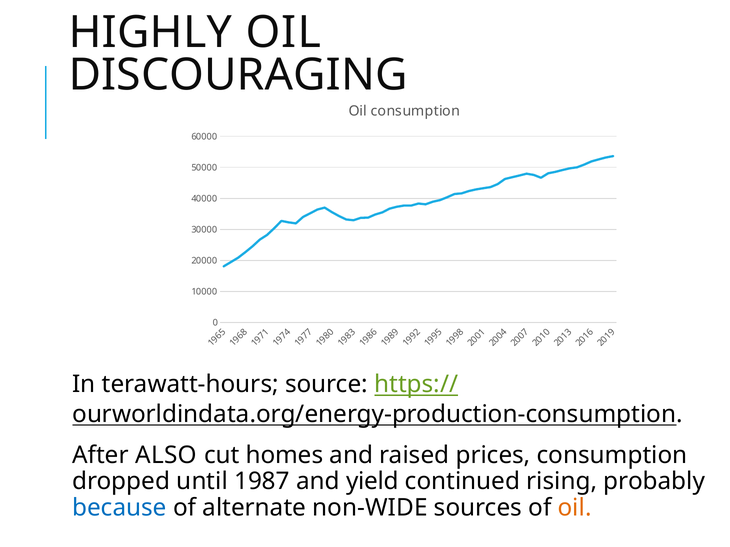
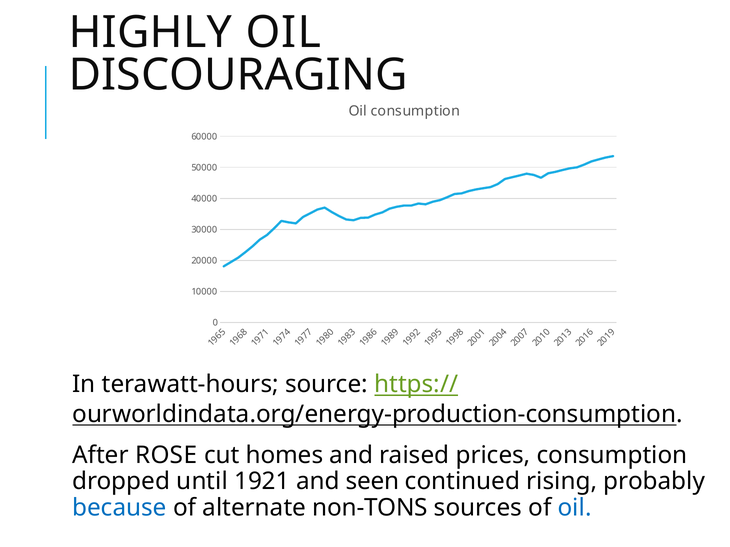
ALSO: ALSO -> ROSE
1987: 1987 -> 1921
yield: yield -> seen
non-WIDE: non-WIDE -> non-TONS
oil at (575, 508) colour: orange -> blue
